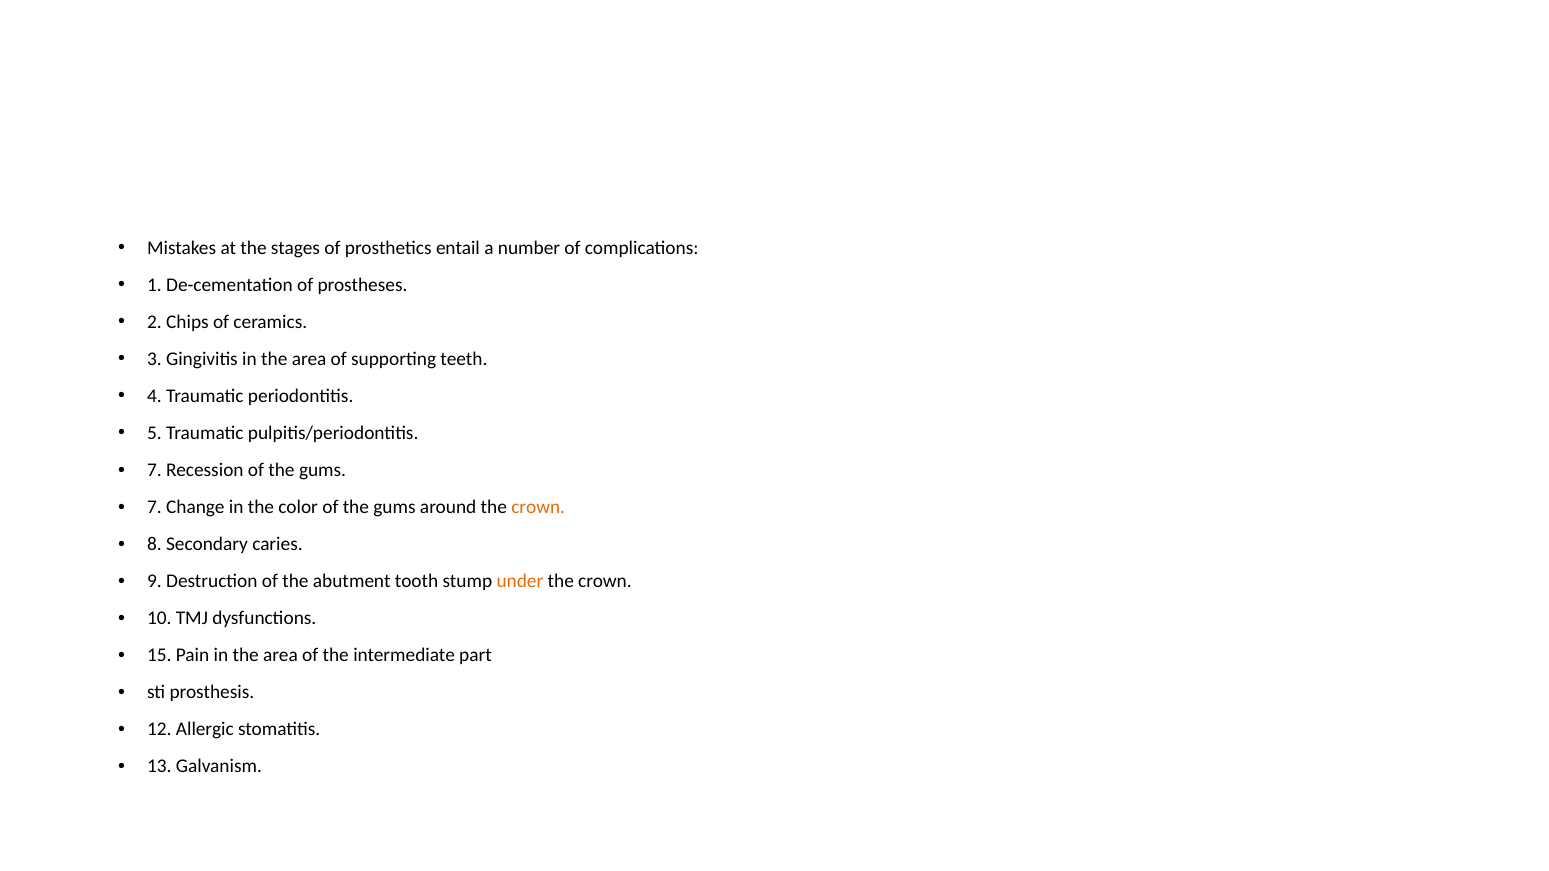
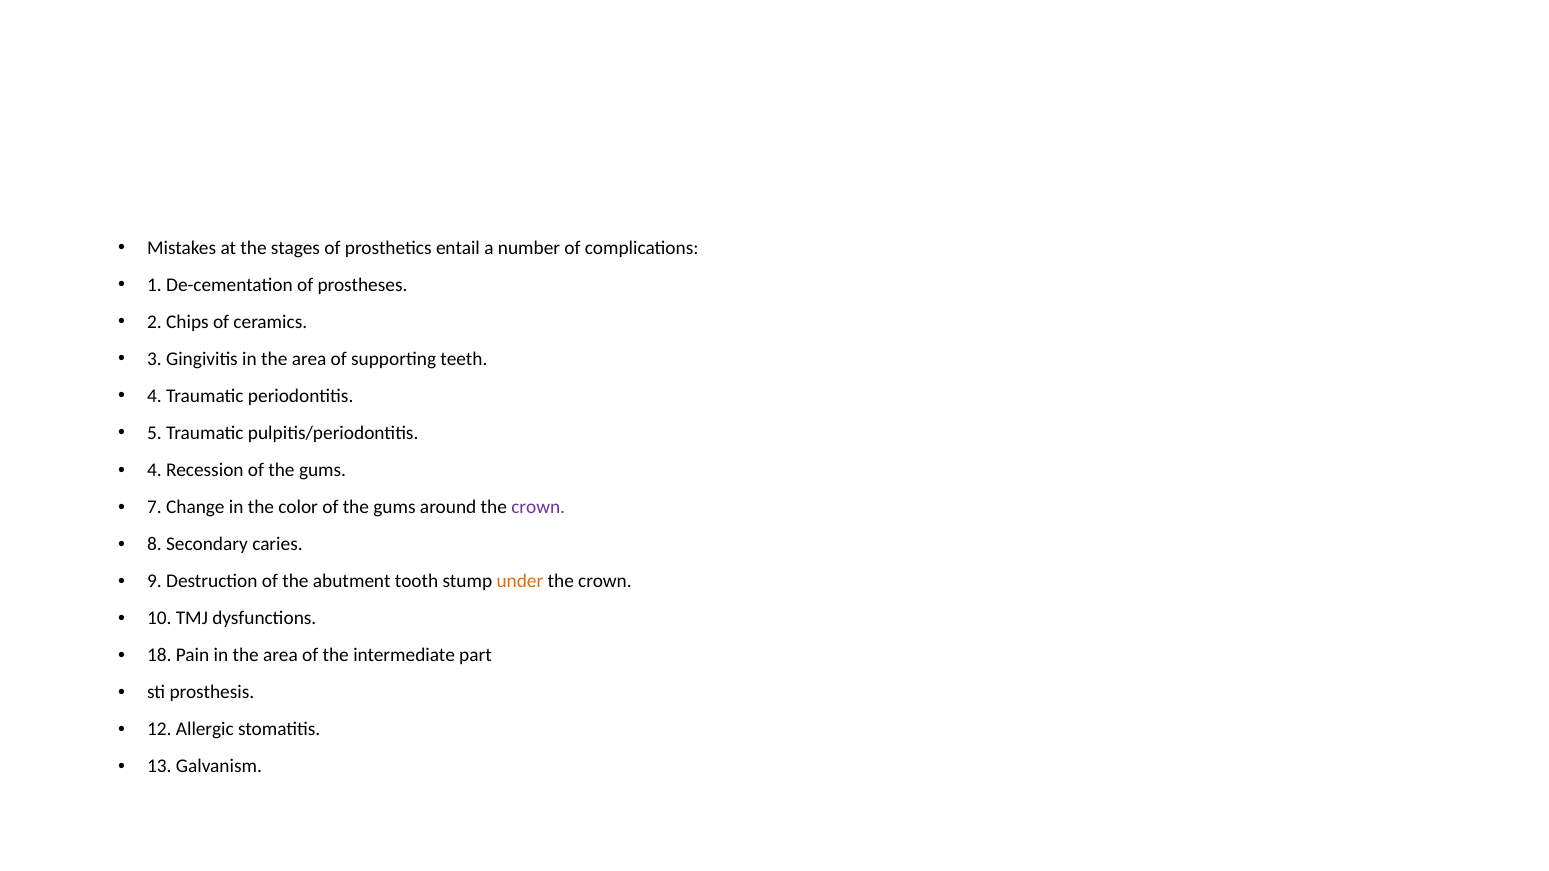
7 at (154, 470): 7 -> 4
crown at (538, 507) colour: orange -> purple
15: 15 -> 18
